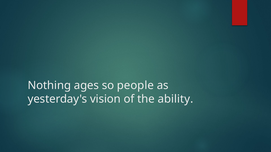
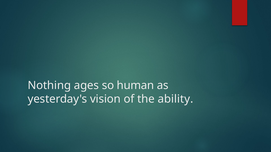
people: people -> human
